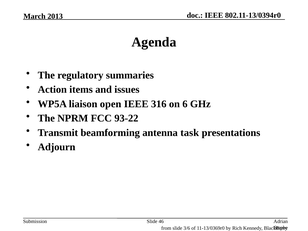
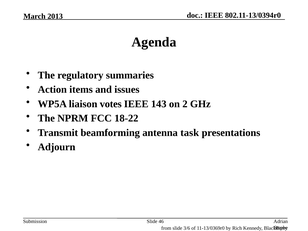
open: open -> votes
316: 316 -> 143
6: 6 -> 2
93-22: 93-22 -> 18-22
